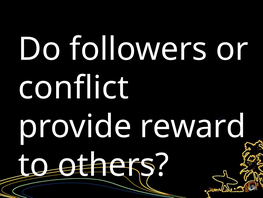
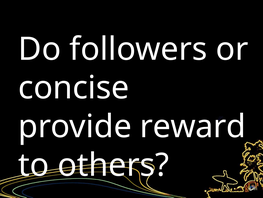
conflict: conflict -> concise
